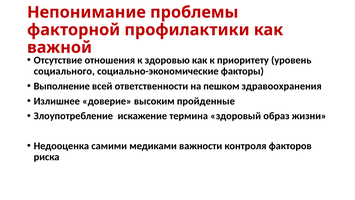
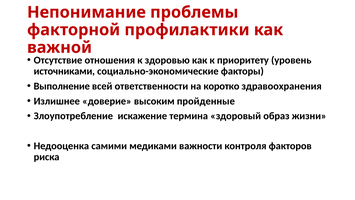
социального: социального -> источниками
пешком: пешком -> коротко
